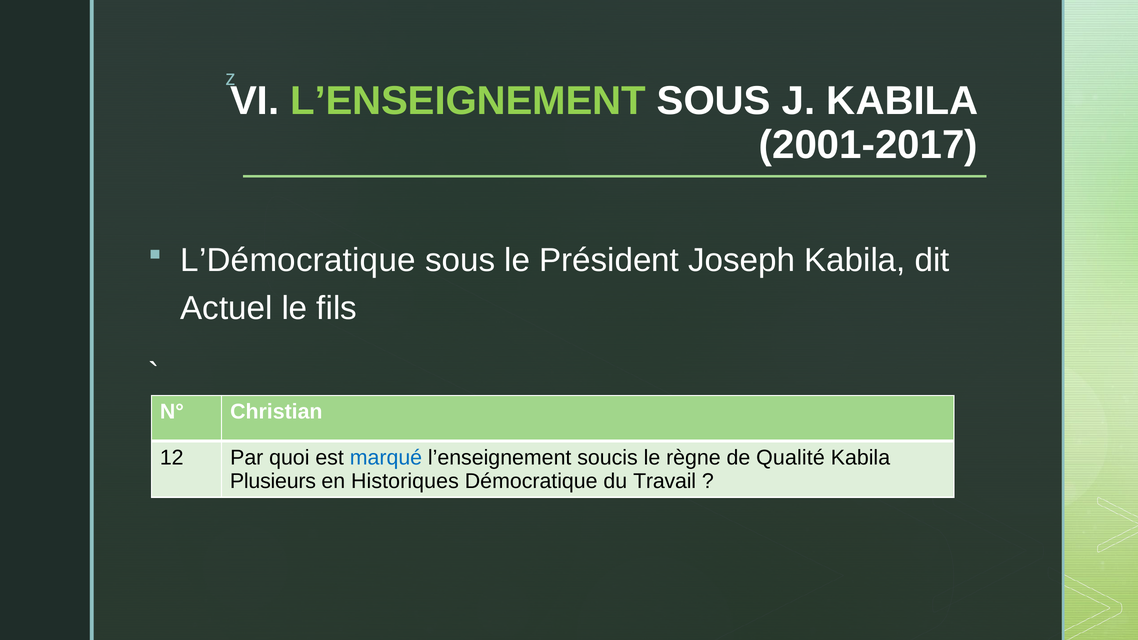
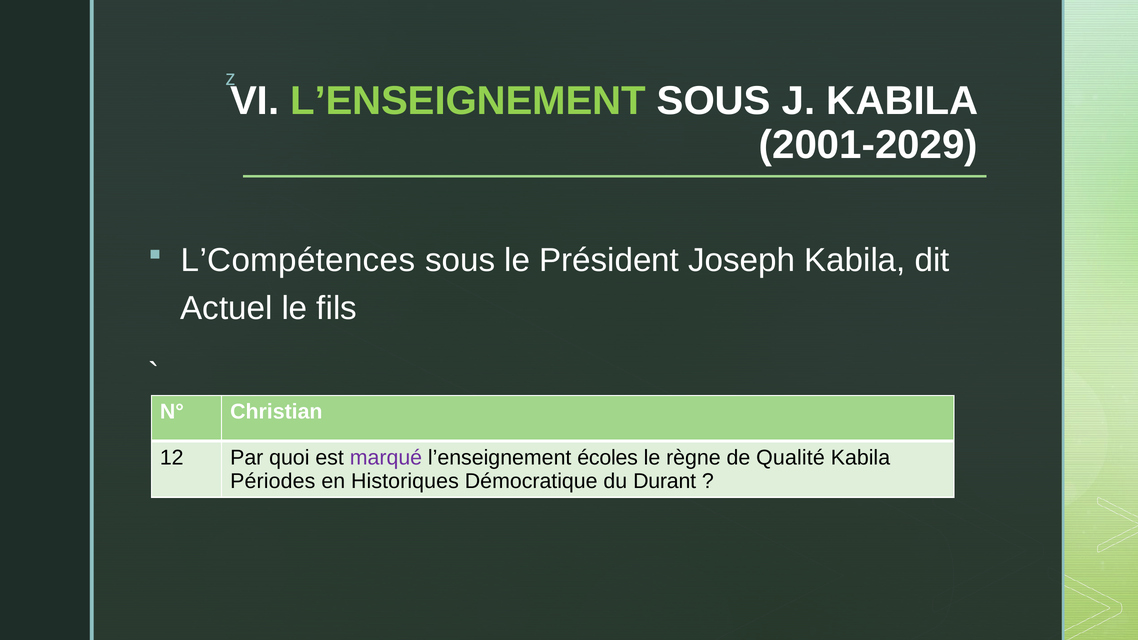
2001-2017: 2001-2017 -> 2001-2029
L’Démocratique: L’Démocratique -> L’Compétences
marqué colour: blue -> purple
soucis: soucis -> écoles
Plusieurs: Plusieurs -> Périodes
Travail: Travail -> Durant
